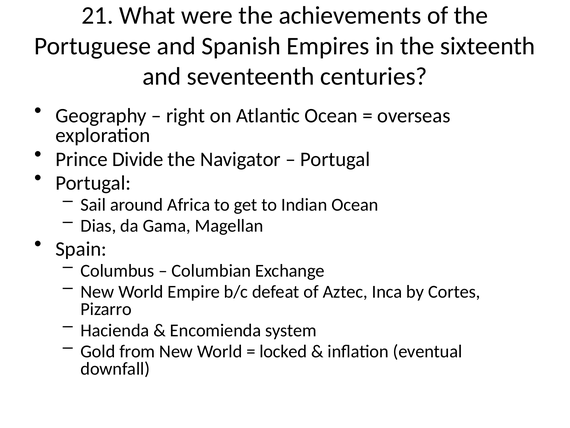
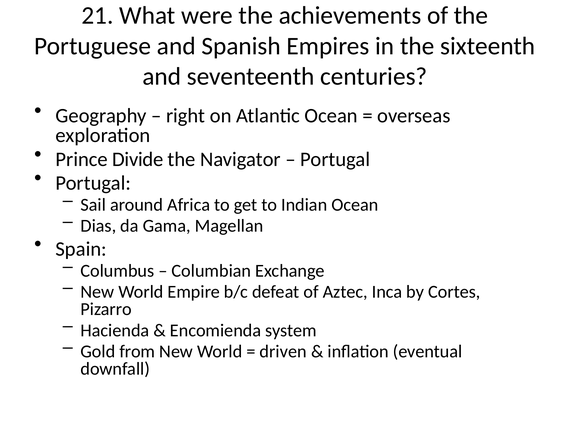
locked: locked -> driven
